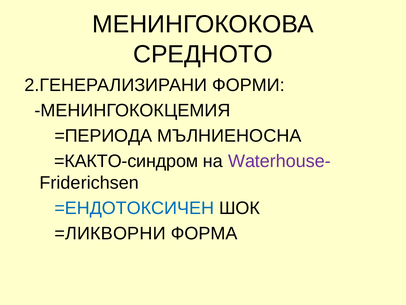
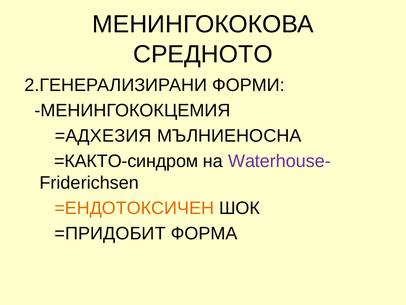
=ПЕРИОДА: =ПЕРИОДА -> =АДХЕЗИЯ
=ЕНДОТОКСИЧЕН colour: blue -> orange
=ЛИКВОРНИ: =ЛИКВОРНИ -> =ПРИДОБИТ
